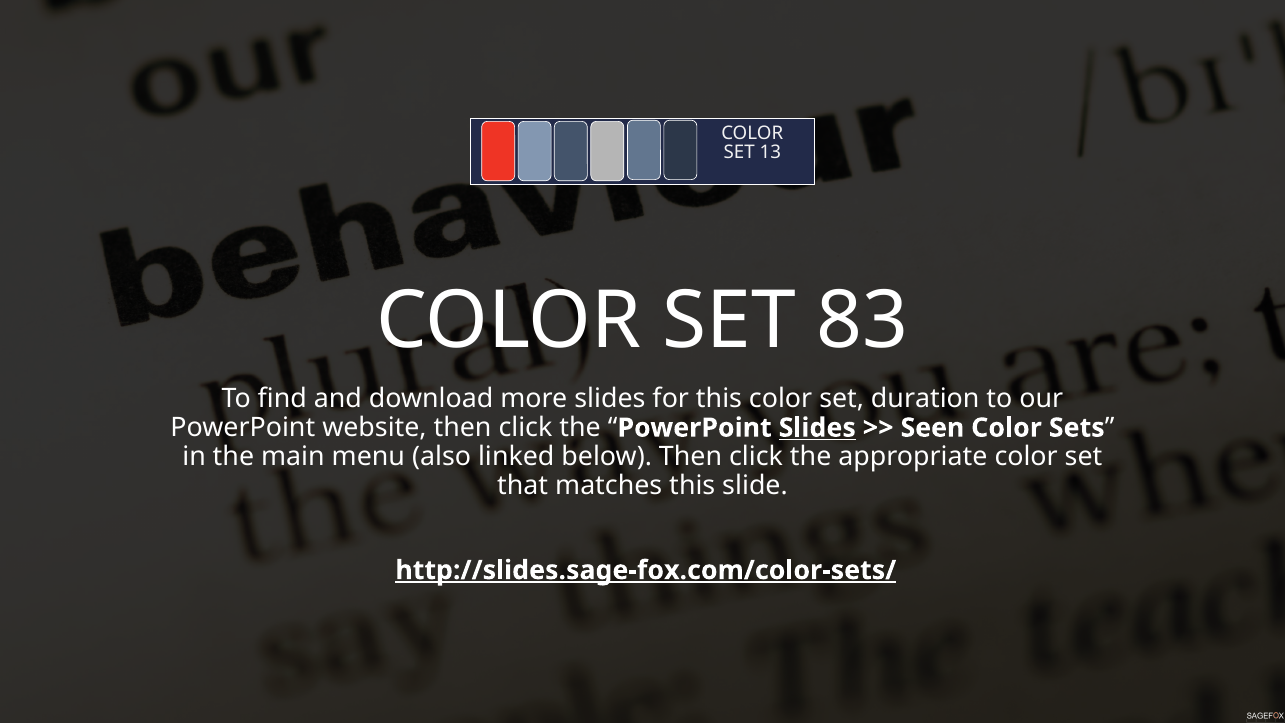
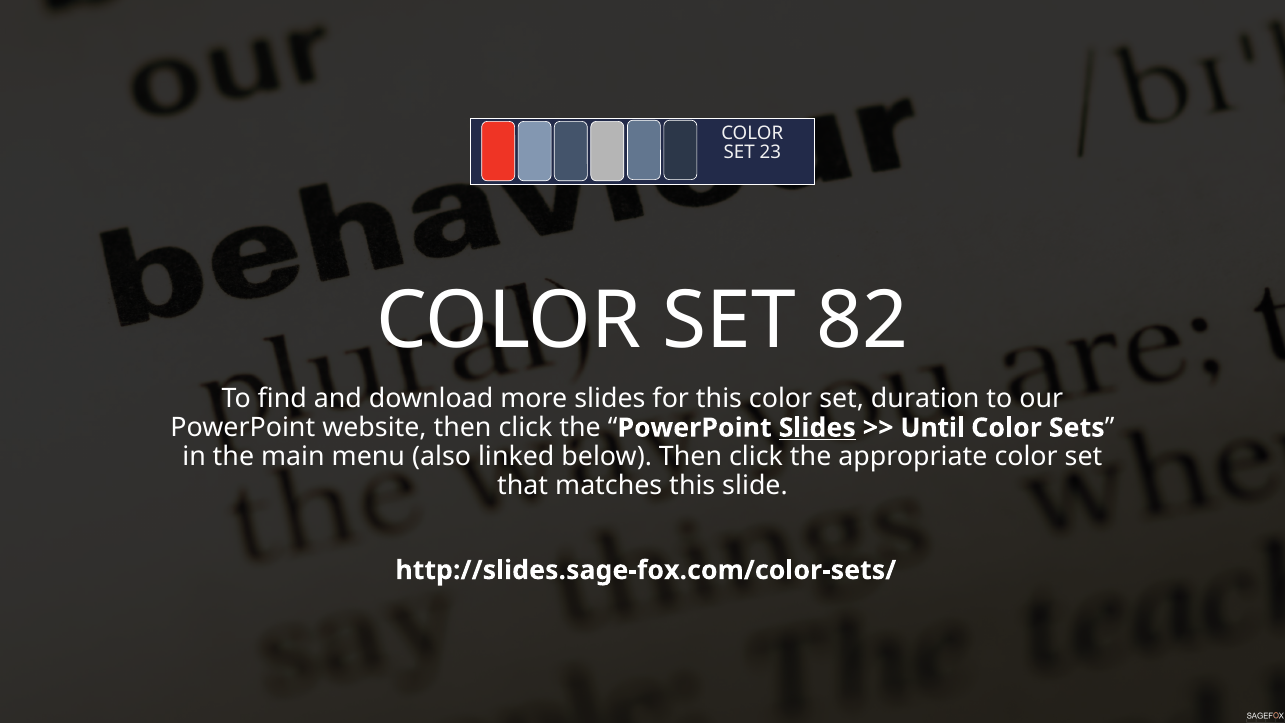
13: 13 -> 23
83: 83 -> 82
Seen: Seen -> Until
http://slides.sage-fox.com/color-sets/ underline: present -> none
